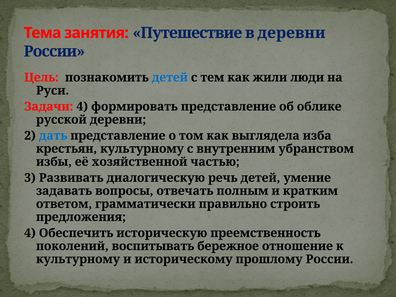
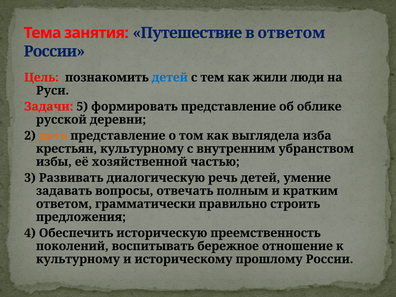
в деревни: деревни -> ответом
Задачи 4: 4 -> 5
дать colour: blue -> orange
